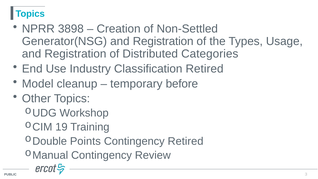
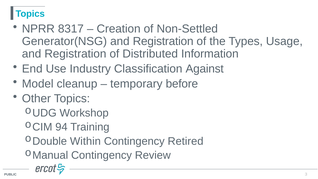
3898: 3898 -> 8317
Categories: Categories -> Information
Classification Retired: Retired -> Against
19: 19 -> 94
Points: Points -> Within
